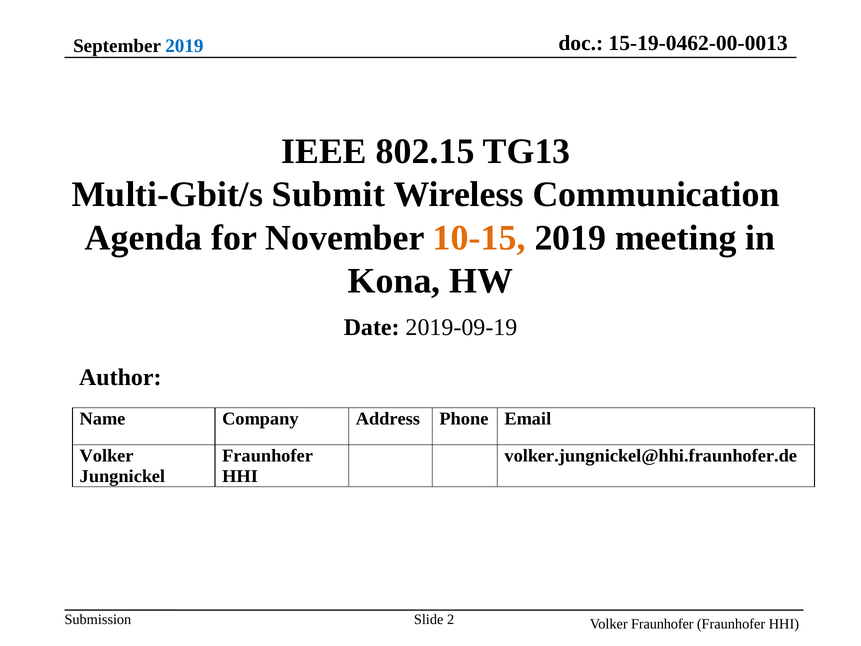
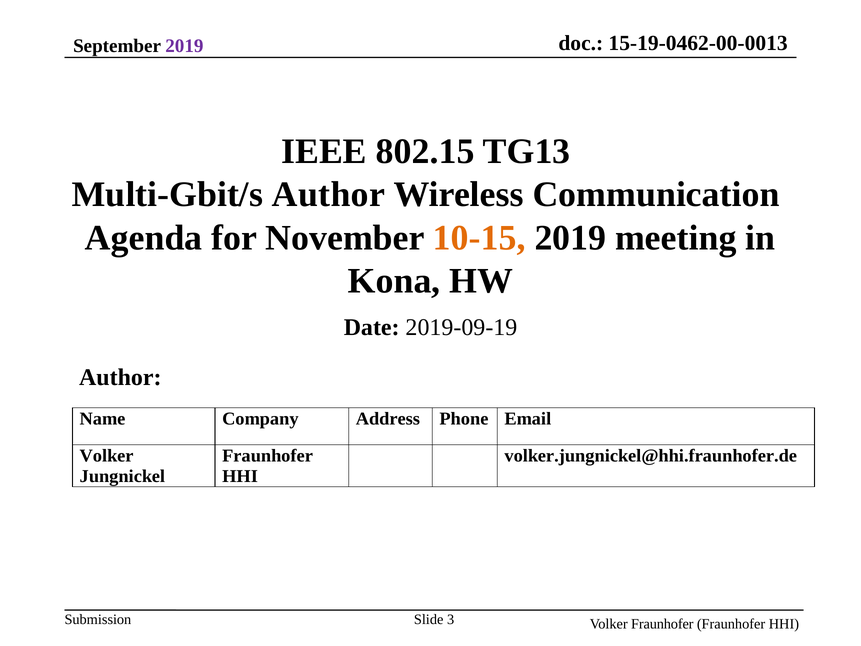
2019 at (184, 46) colour: blue -> purple
Multi-Gbit/s Submit: Submit -> Author
2: 2 -> 3
